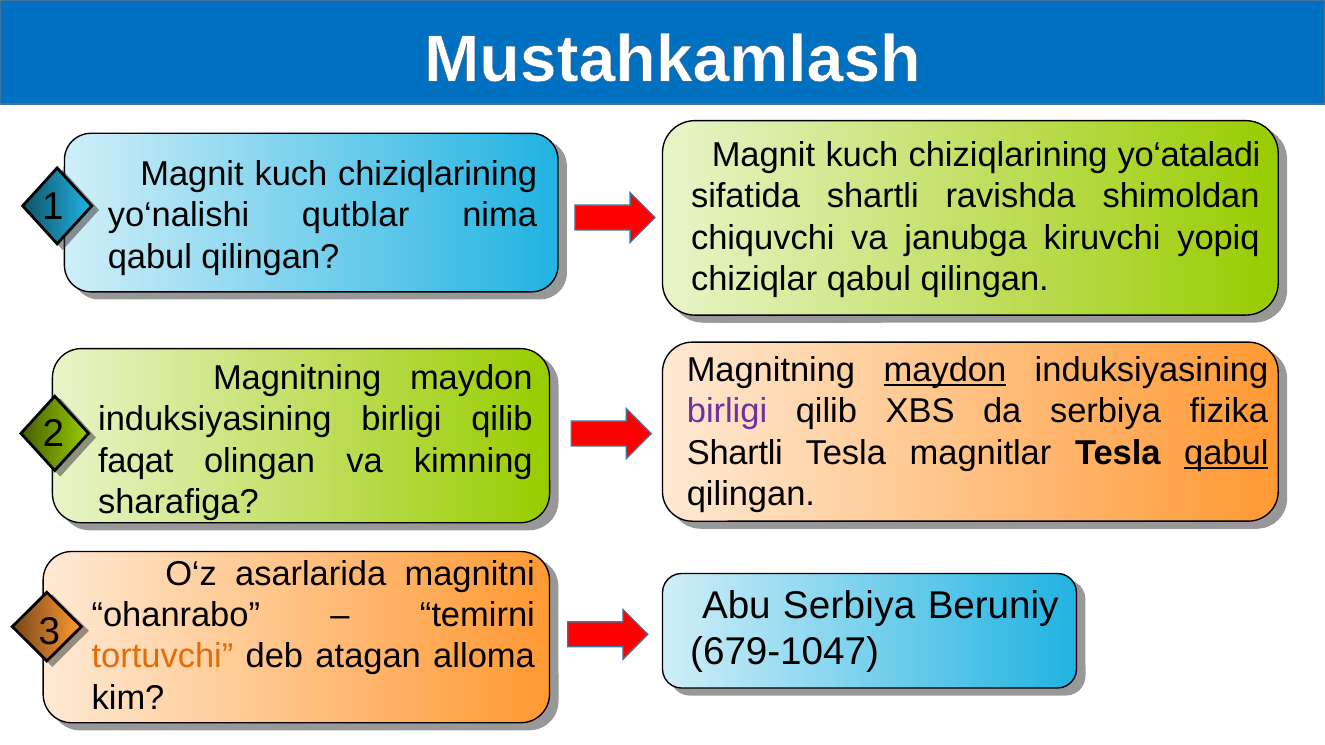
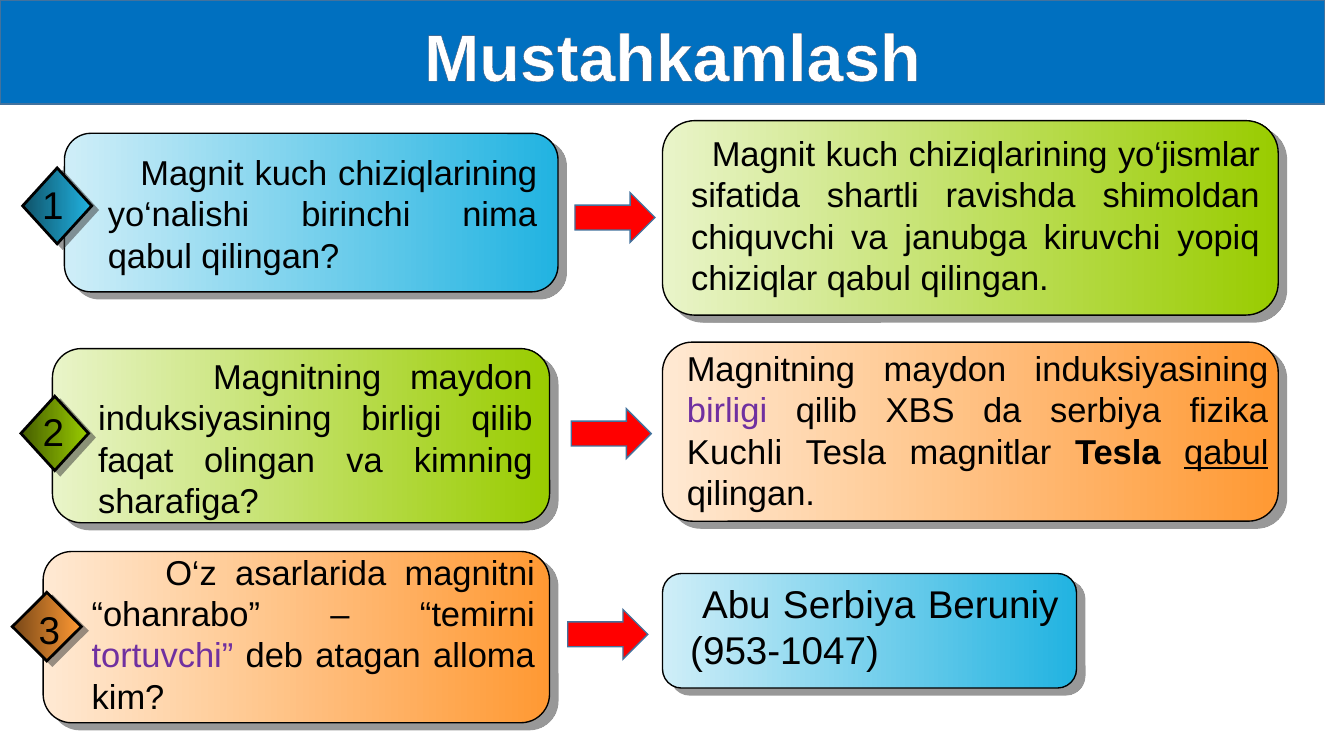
yo‘ataladi: yo‘ataladi -> yo‘jismlar
qutblar: qutblar -> birinchi
maydon at (945, 370) underline: present -> none
Shartli at (735, 453): Shartli -> Kuchli
679-1047: 679-1047 -> 953-1047
tortuvchi colour: orange -> purple
